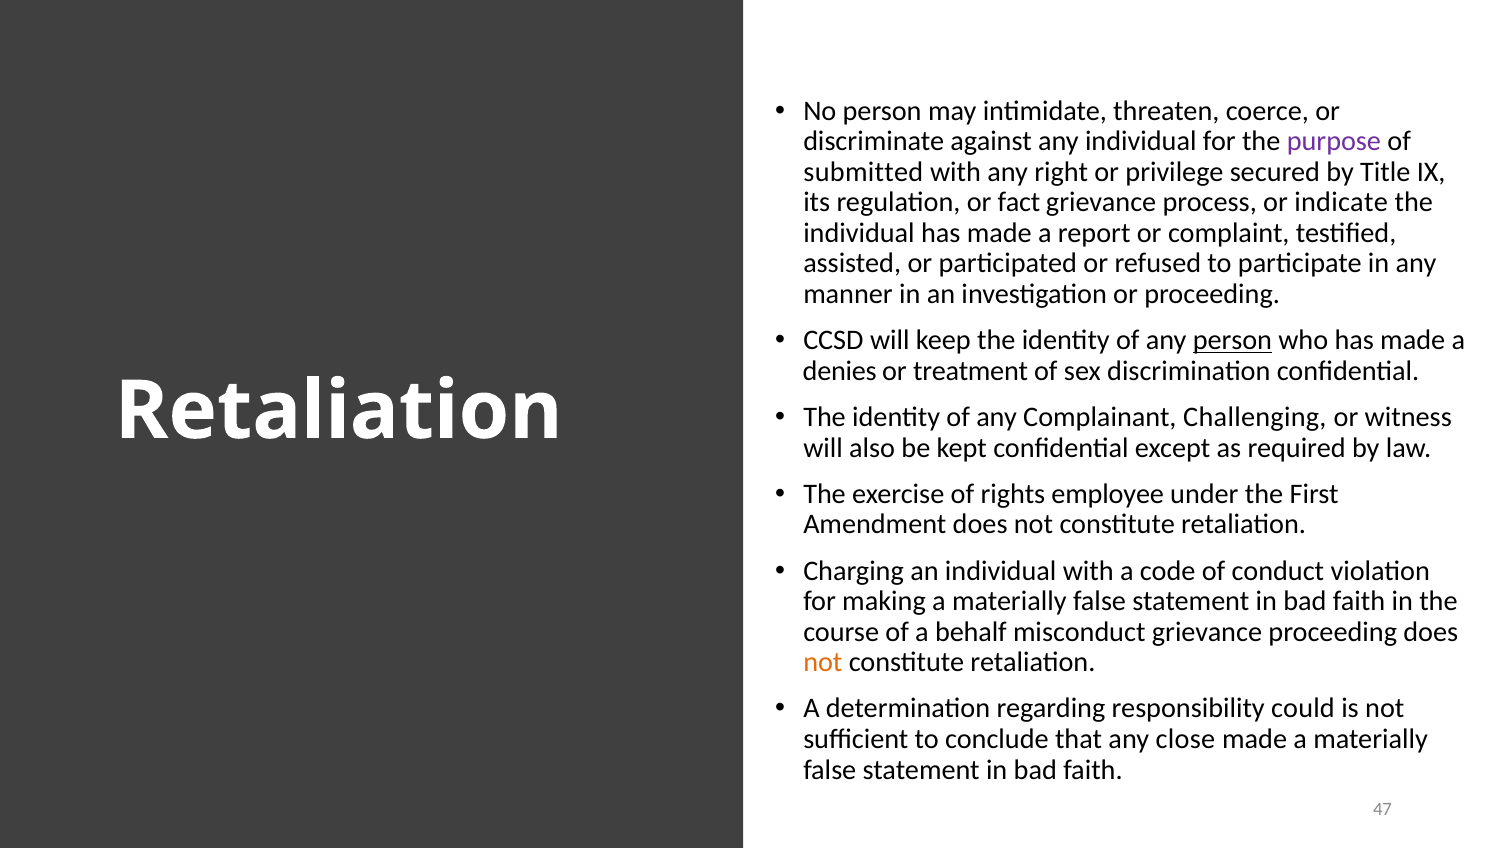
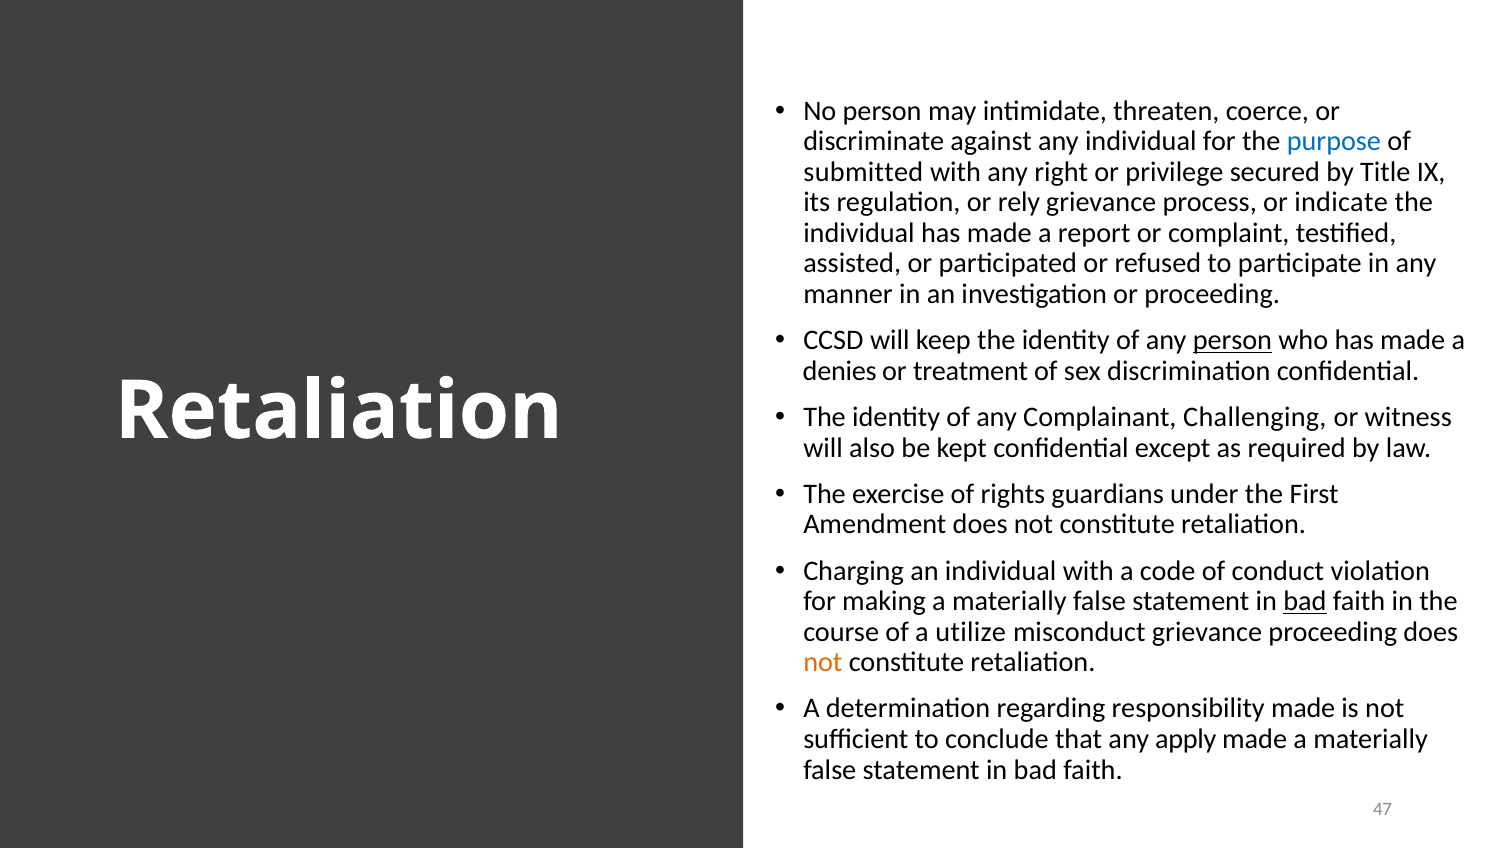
purpose colour: purple -> blue
fact: fact -> rely
employee: employee -> guardians
bad at (1305, 601) underline: none -> present
behalf: behalf -> utilize
responsibility could: could -> made
close: close -> apply
